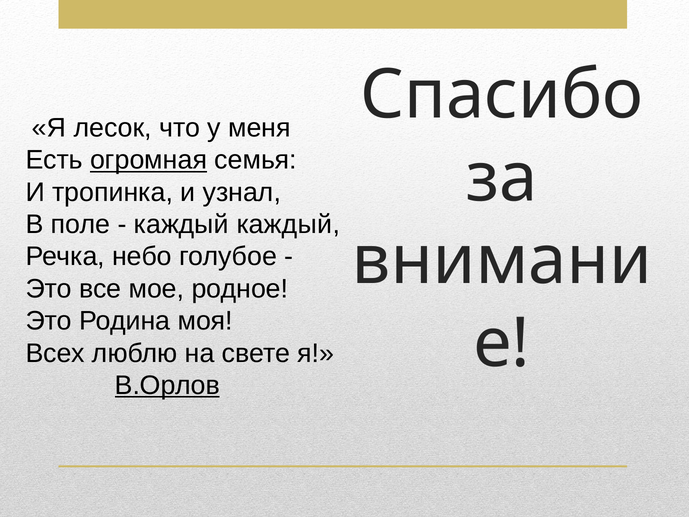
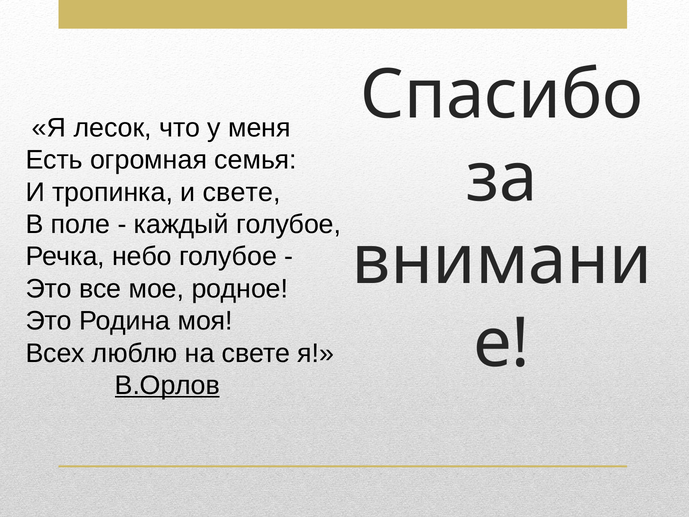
огромная underline: present -> none
и узнал: узнал -> свете
каждый каждый: каждый -> голубое
